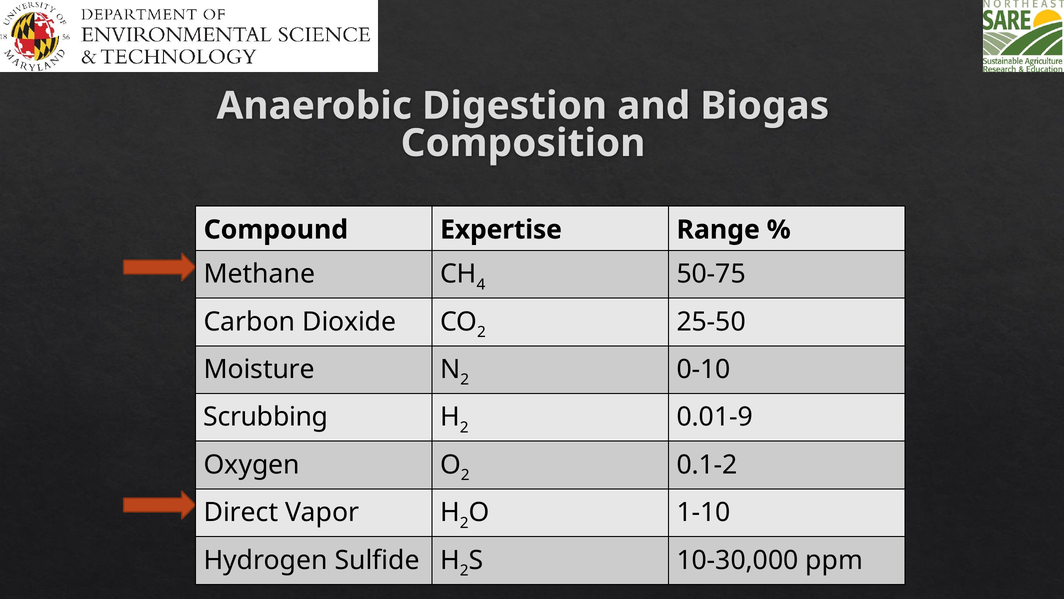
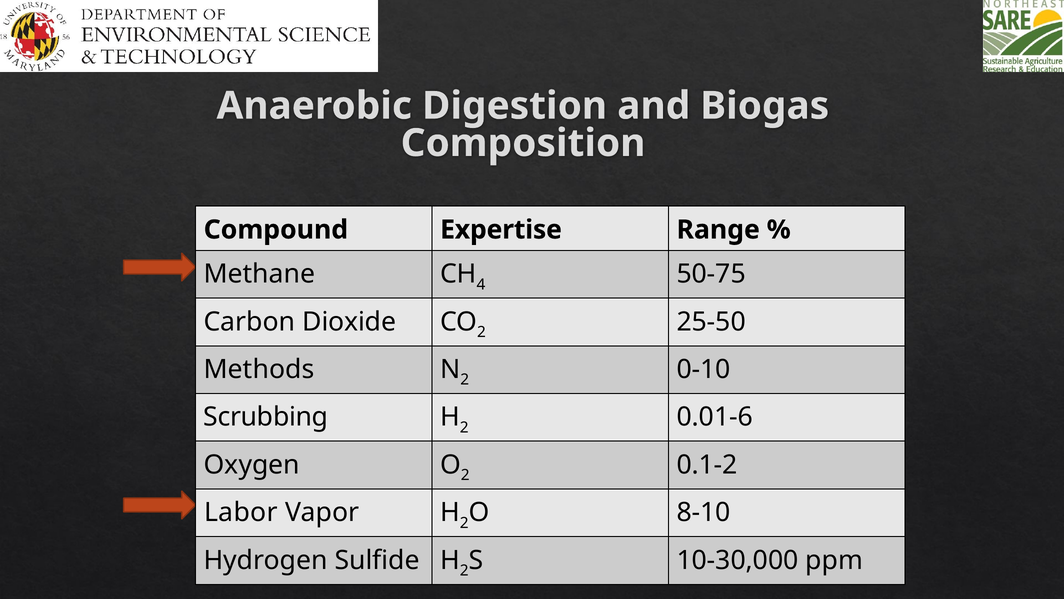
Moisture: Moisture -> Methods
0.01-9: 0.01-9 -> 0.01-6
Direct: Direct -> Labor
1-10: 1-10 -> 8-10
